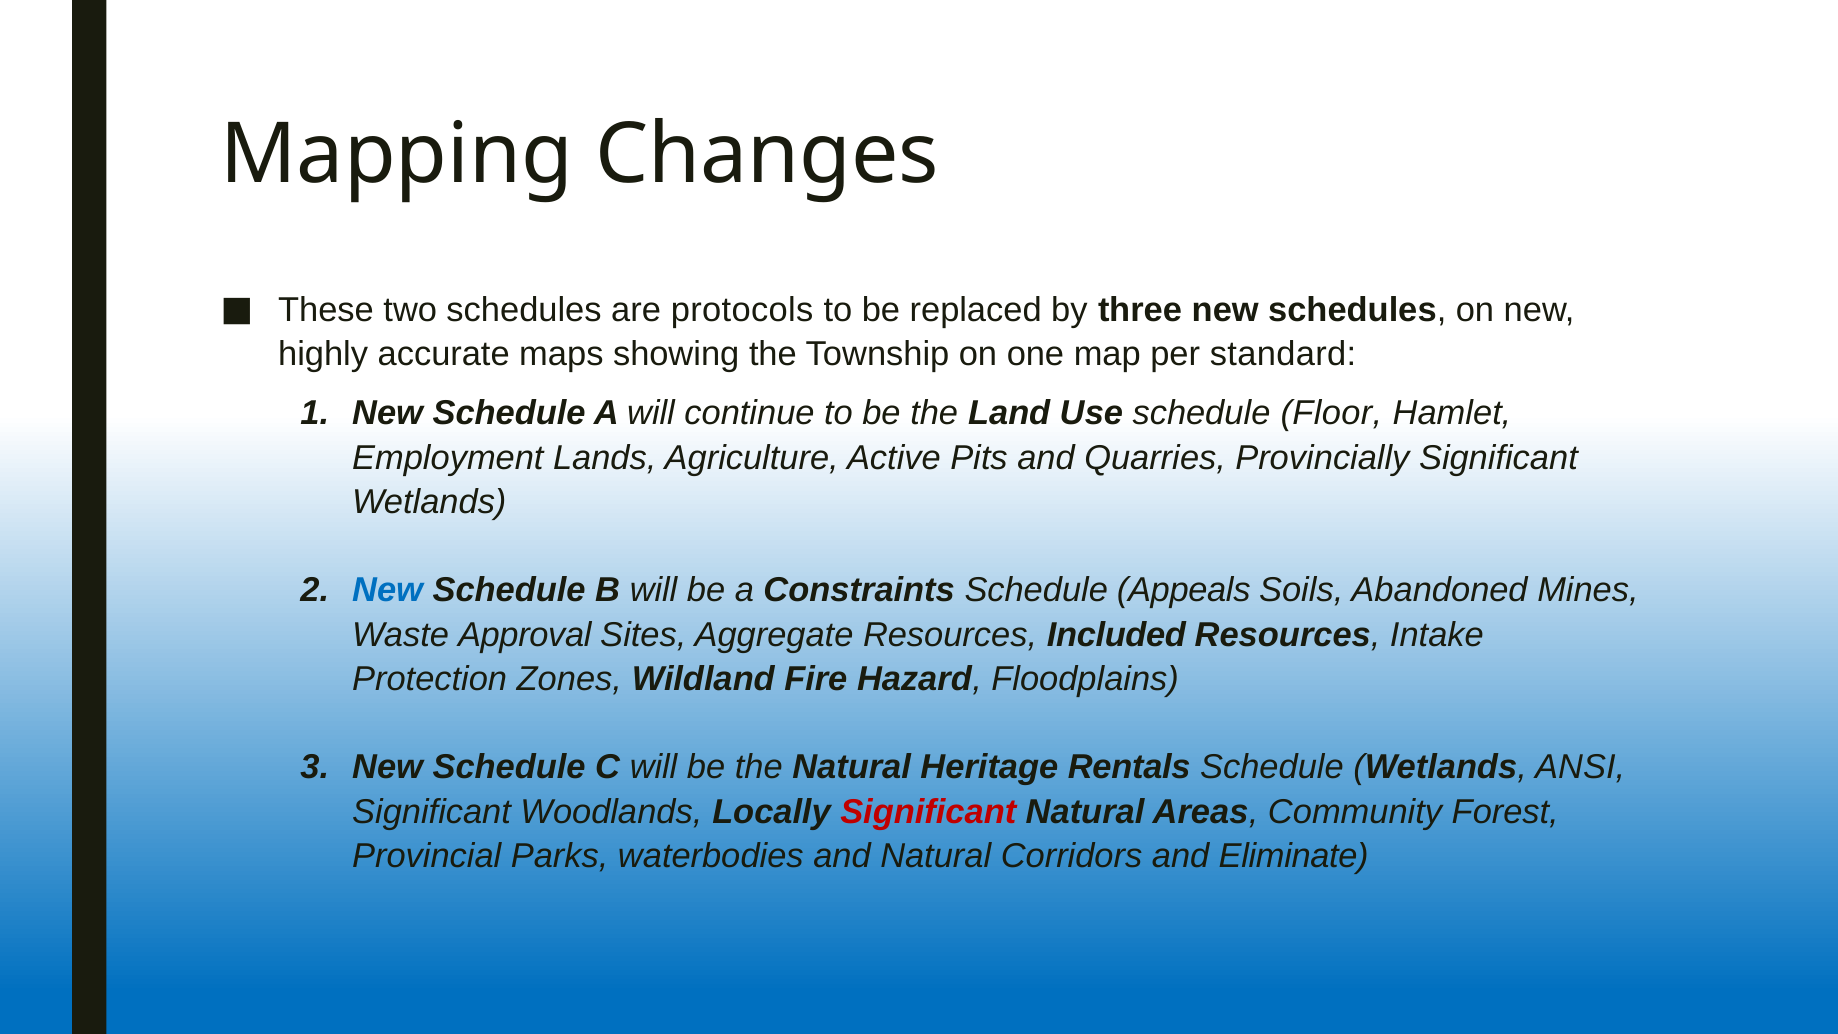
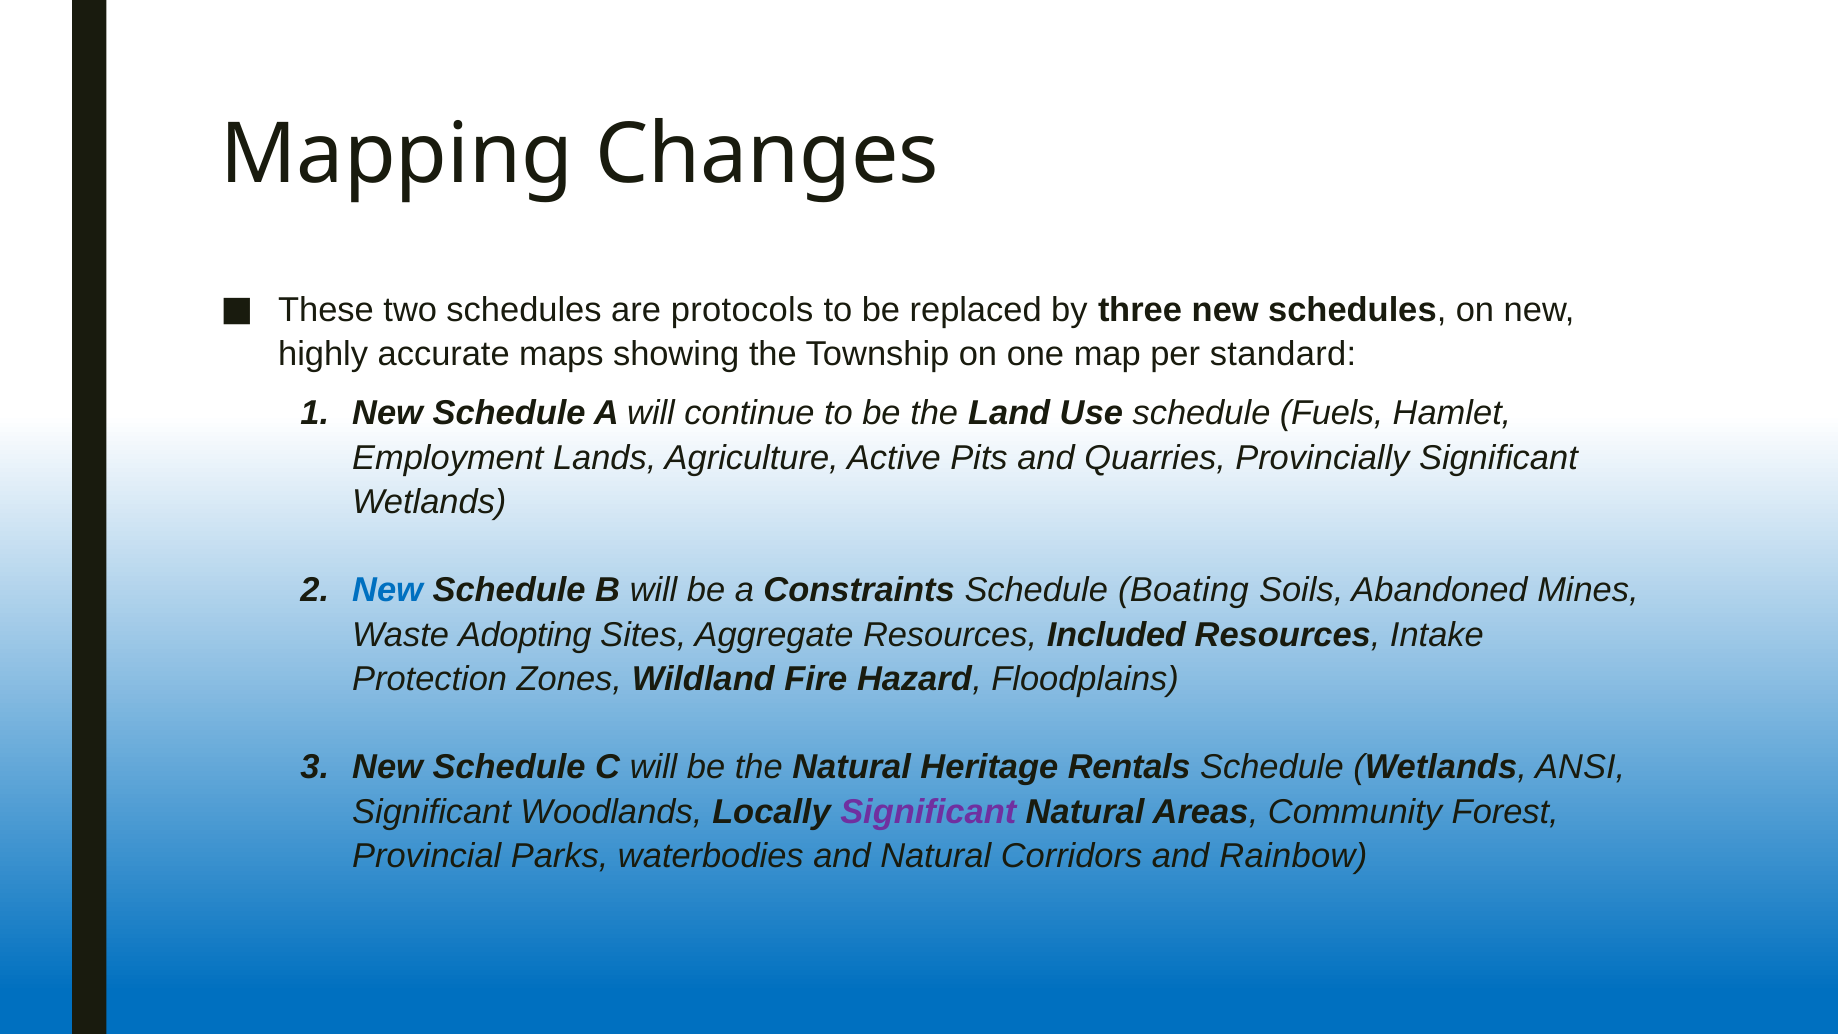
Floor: Floor -> Fuels
Appeals: Appeals -> Boating
Approval: Approval -> Adopting
Significant at (928, 812) colour: red -> purple
Eliminate: Eliminate -> Rainbow
